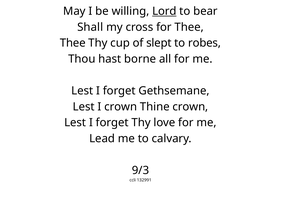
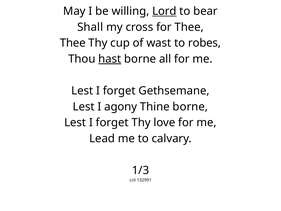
slept: slept -> wast
hast underline: none -> present
I crown: crown -> agony
Thine crown: crown -> borne
9/3: 9/3 -> 1/3
